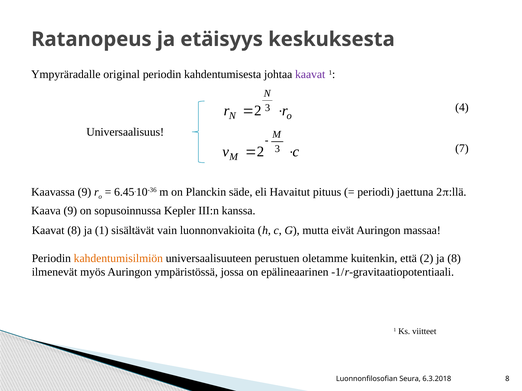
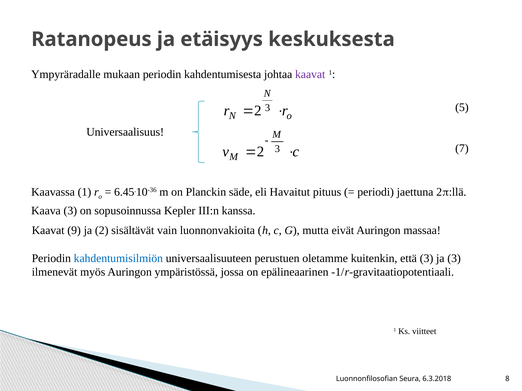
original: original -> mukaan
4: 4 -> 5
Kaavassa 9: 9 -> 1
Kaava 9: 9 -> 3
Kaavat 8: 8 -> 9
ja 1: 1 -> 2
kahdentumisilmiön colour: orange -> blue
että 2: 2 -> 3
ja 8: 8 -> 3
